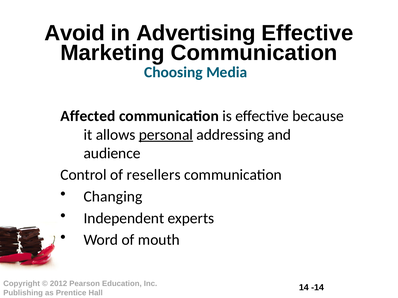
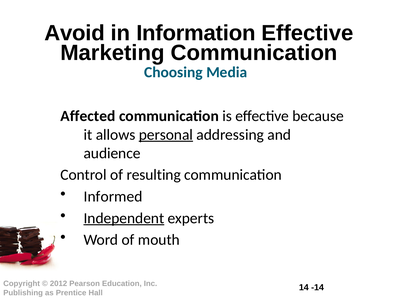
Advertising: Advertising -> Information
resellers: resellers -> resulting
Changing: Changing -> Informed
Independent underline: none -> present
